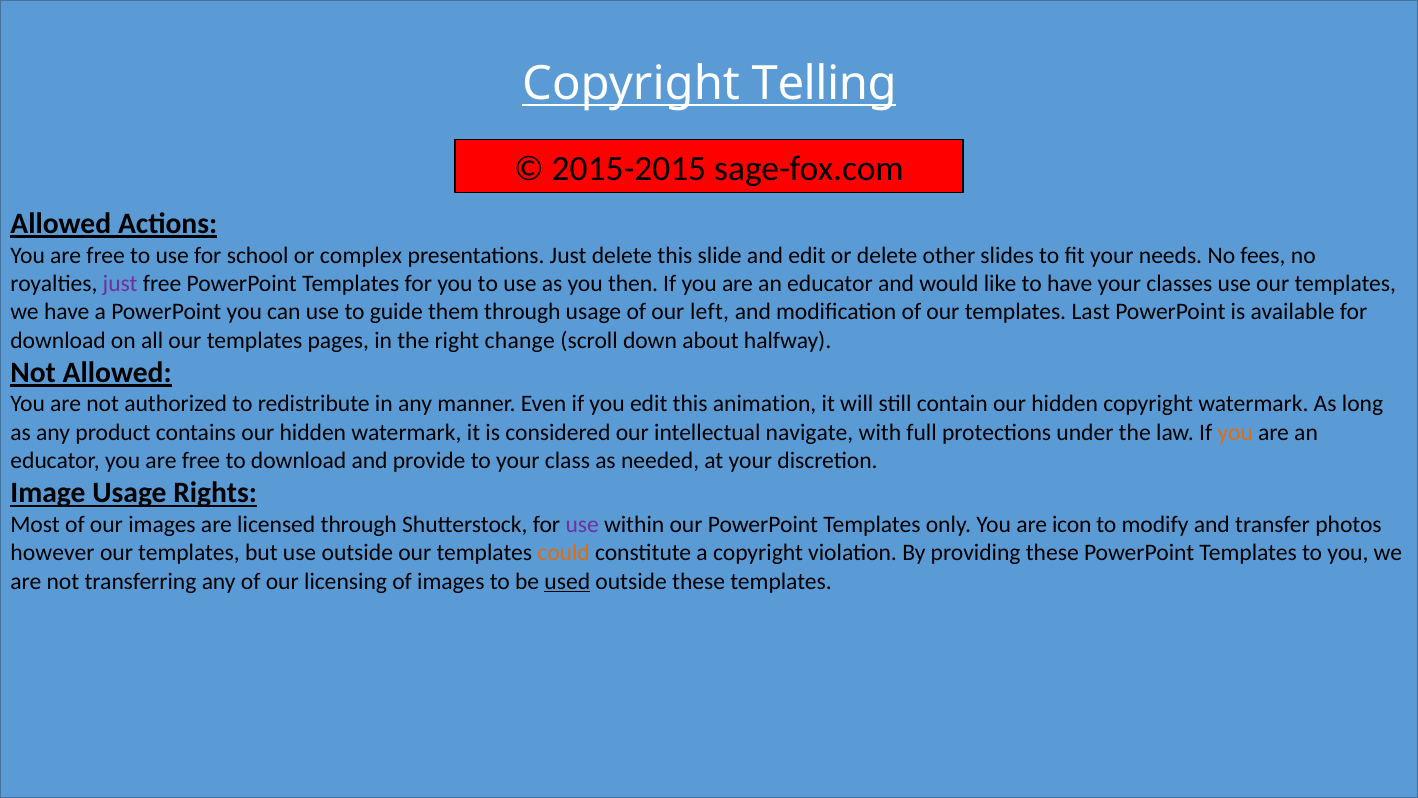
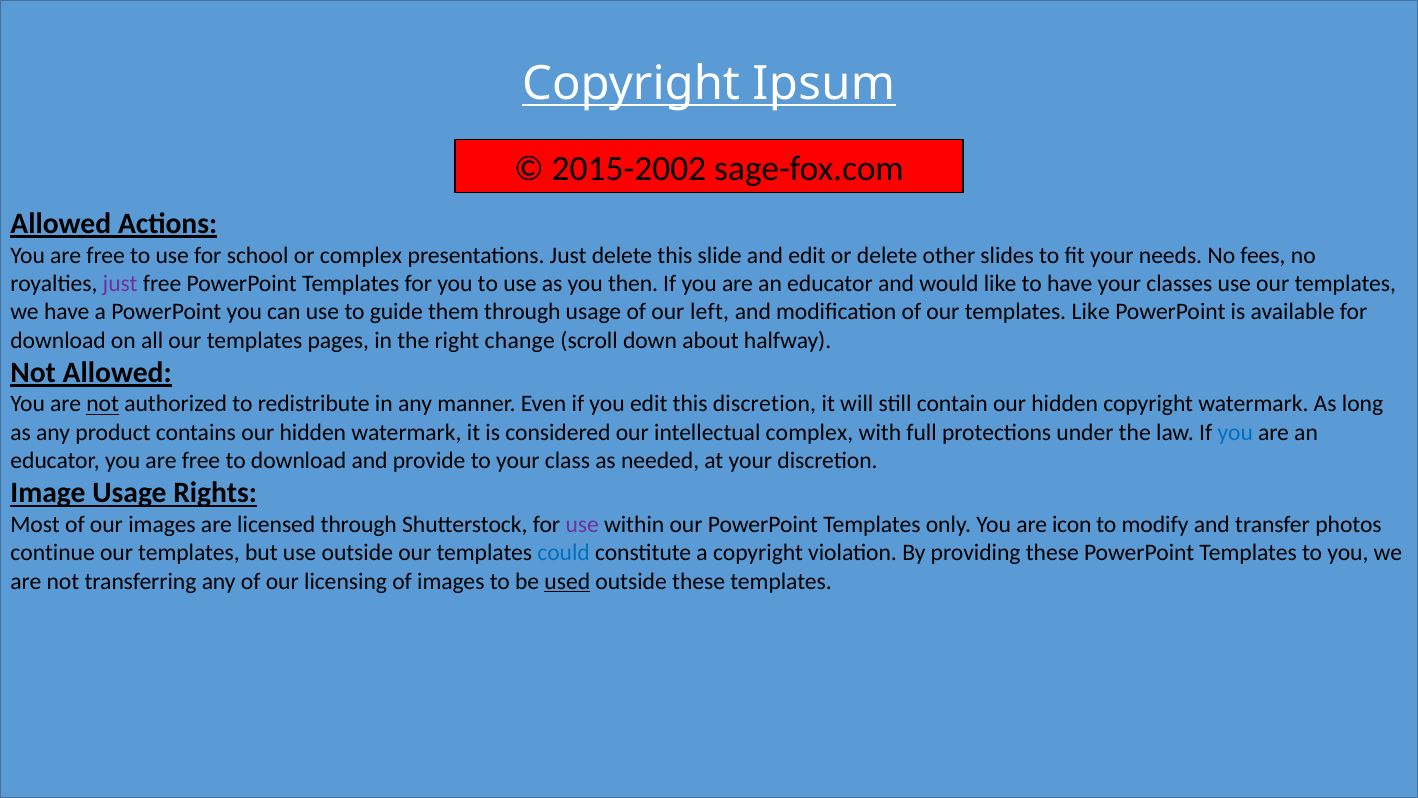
Telling: Telling -> Ipsum
2015-2015: 2015-2015 -> 2015-2002
templates Last: Last -> Like
not at (103, 404) underline: none -> present
this animation: animation -> discretion
intellectual navigate: navigate -> complex
you at (1235, 432) colour: orange -> blue
however: however -> continue
could colour: orange -> blue
